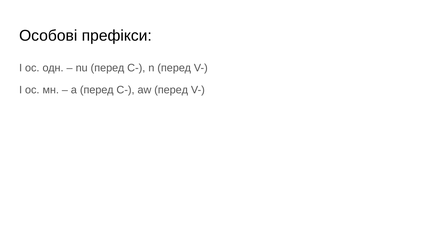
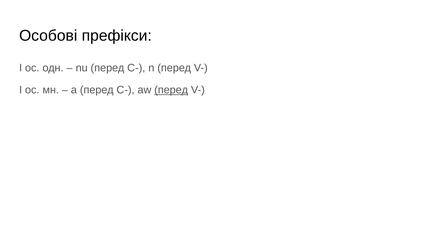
перед at (171, 90) underline: none -> present
